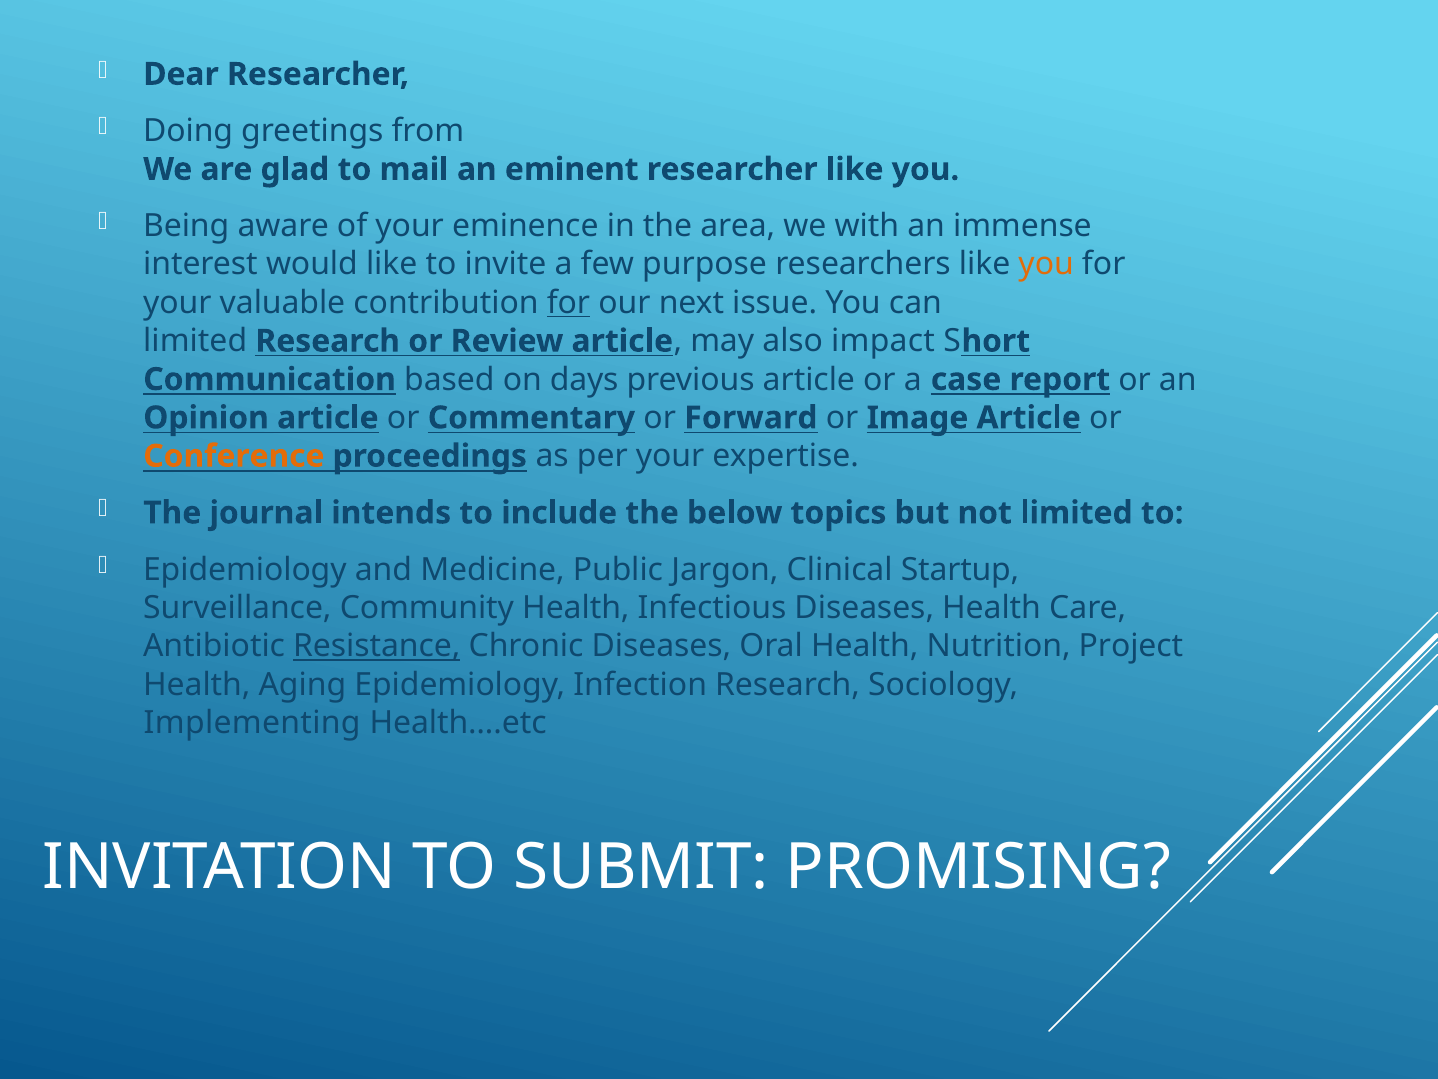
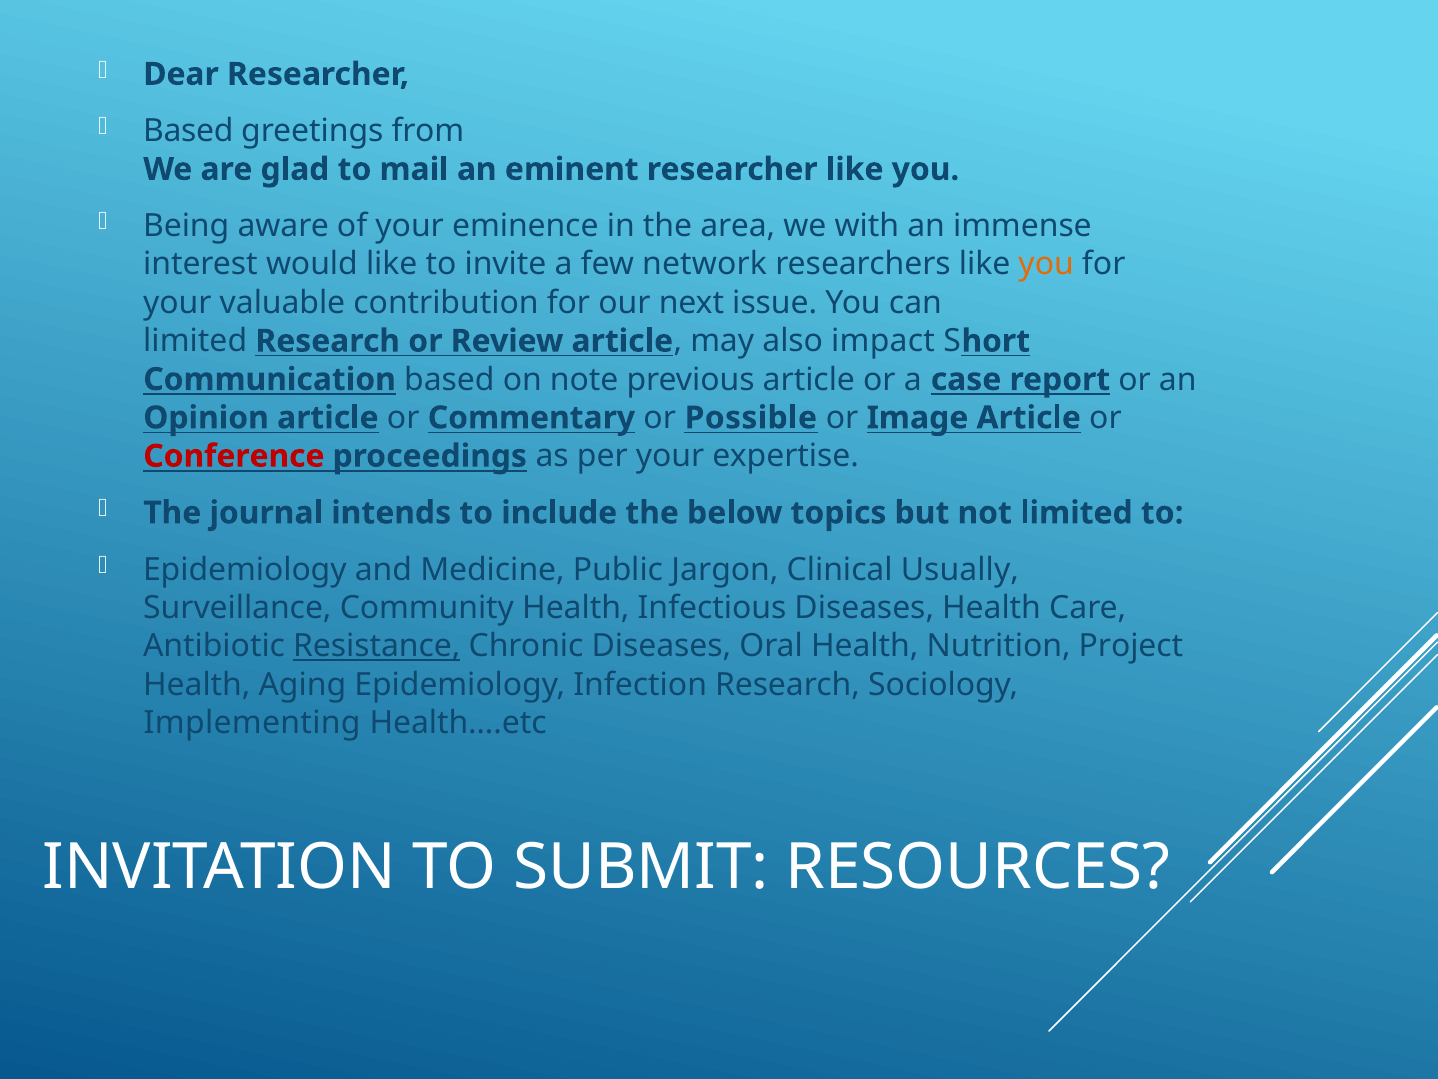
Doing at (188, 131): Doing -> Based
purpose: purpose -> network
for at (568, 303) underline: present -> none
days: days -> note
Forward: Forward -> Possible
Conference colour: orange -> red
Startup: Startup -> Usually
PROMISING: PROMISING -> RESOURCES
